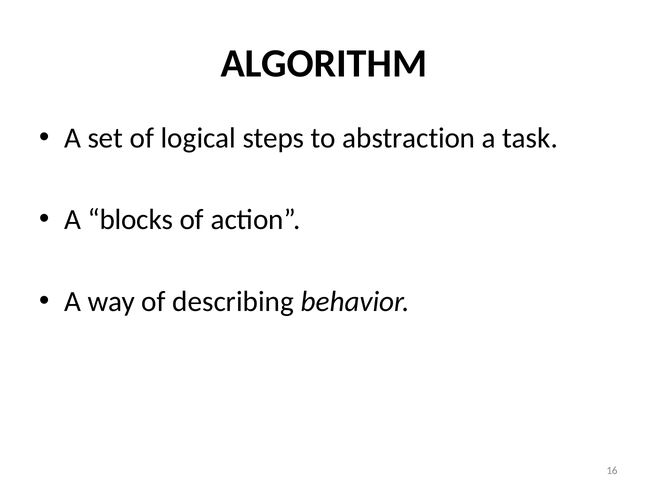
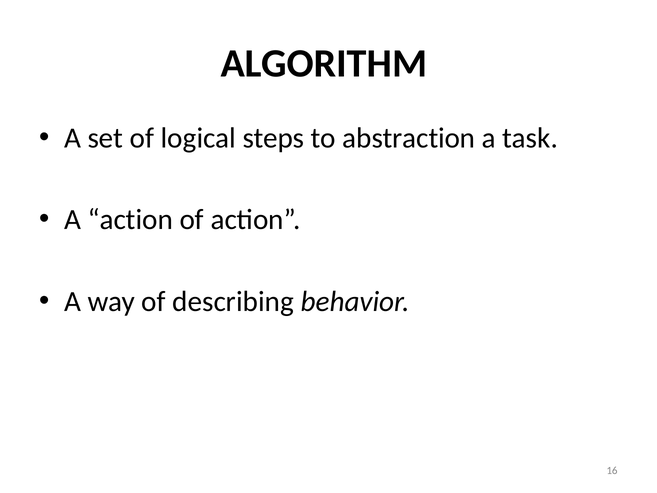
A blocks: blocks -> action
